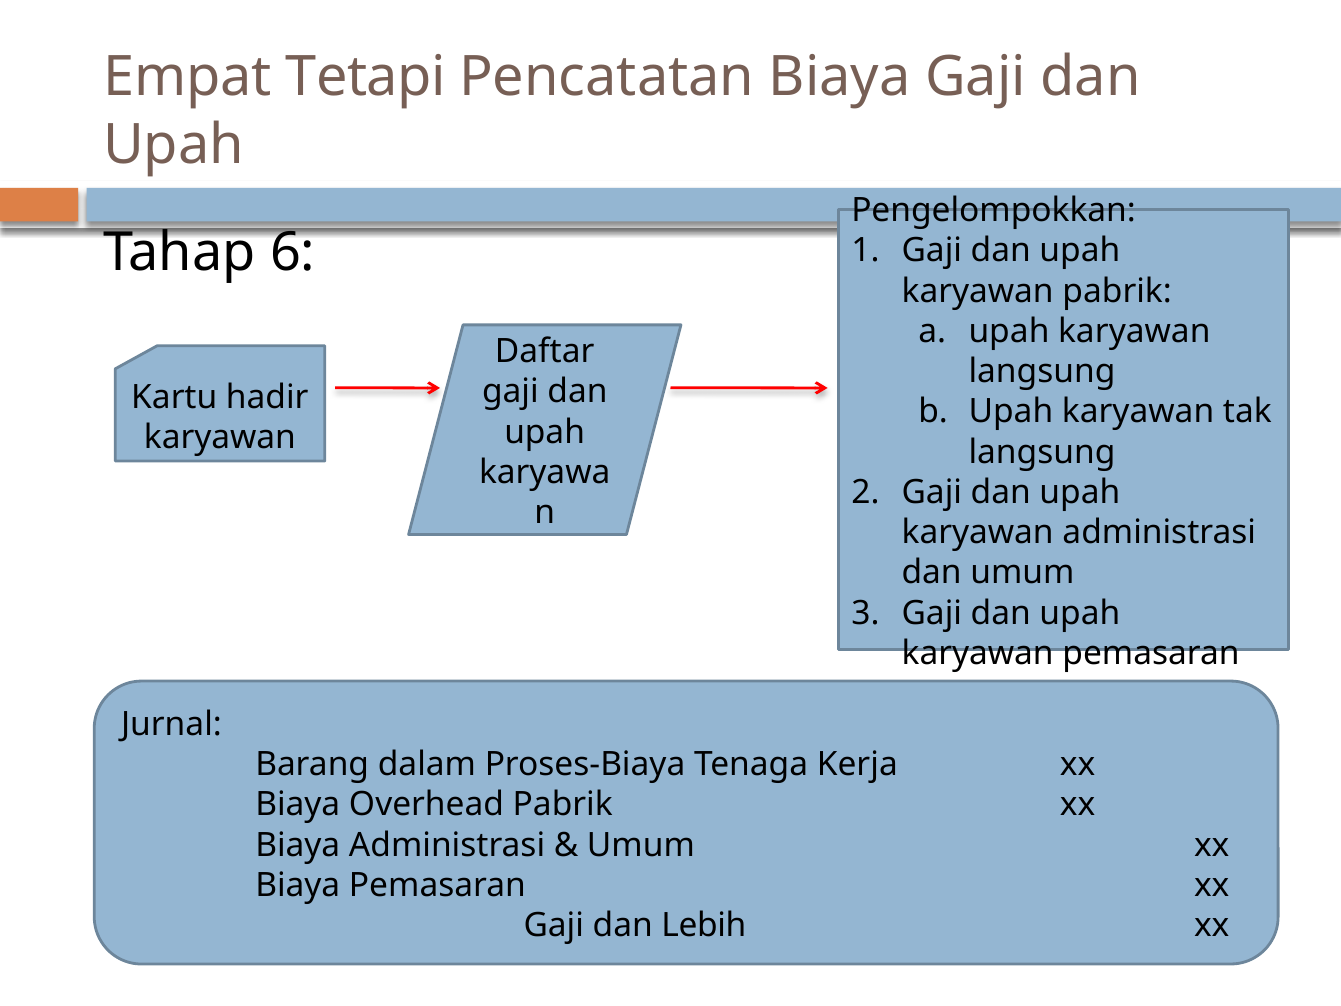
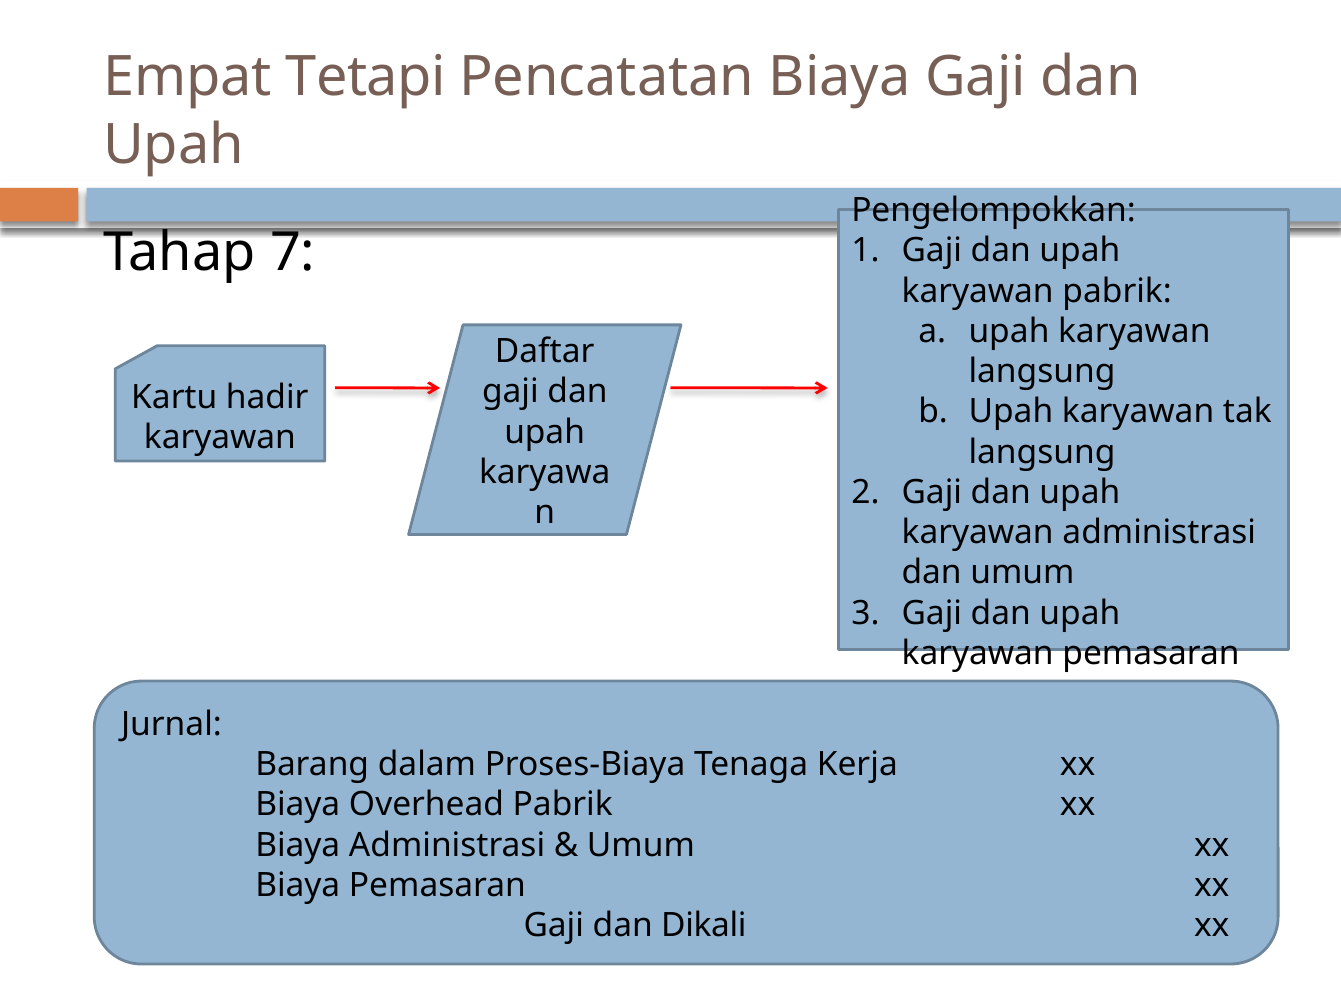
6: 6 -> 7
Lebih: Lebih -> Dikali
